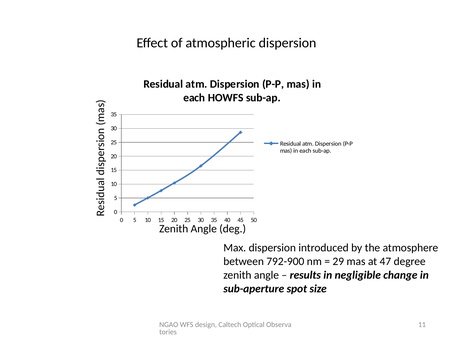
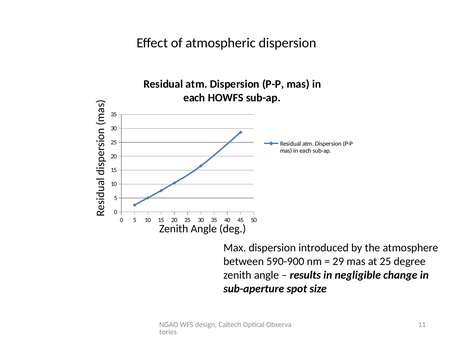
792-900: 792-900 -> 590-900
at 47: 47 -> 25
